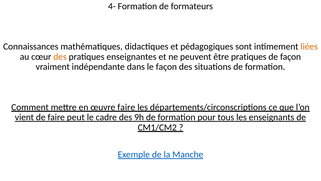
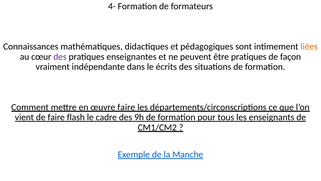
des at (60, 57) colour: orange -> purple
le façon: façon -> écrits
peut: peut -> flash
